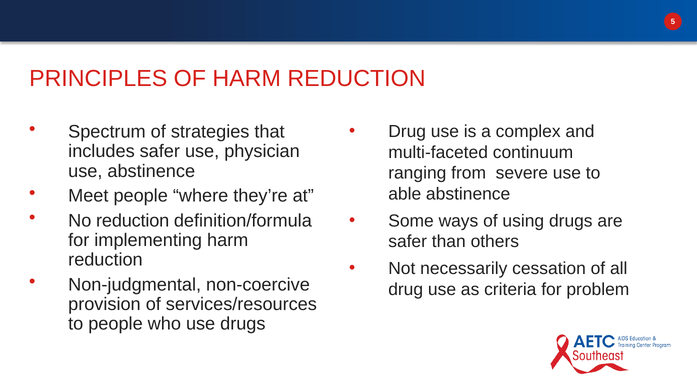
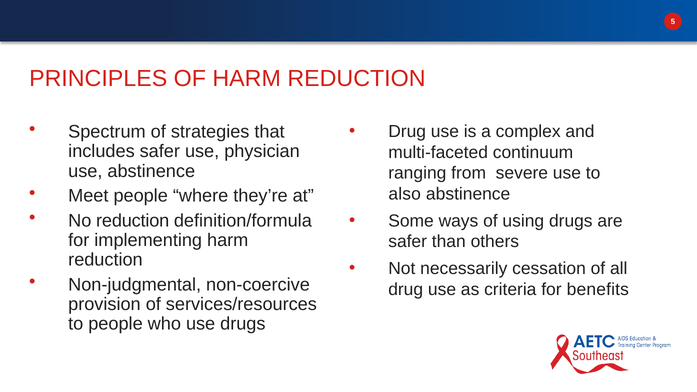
able: able -> also
problem: problem -> benefits
